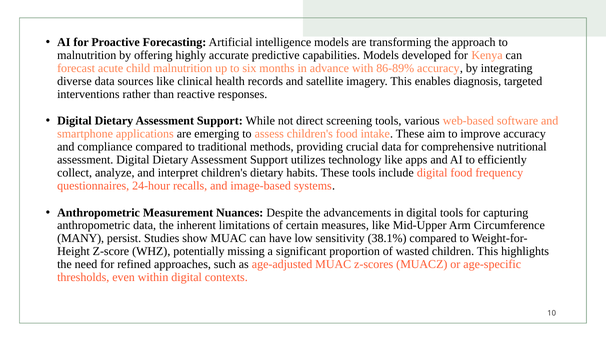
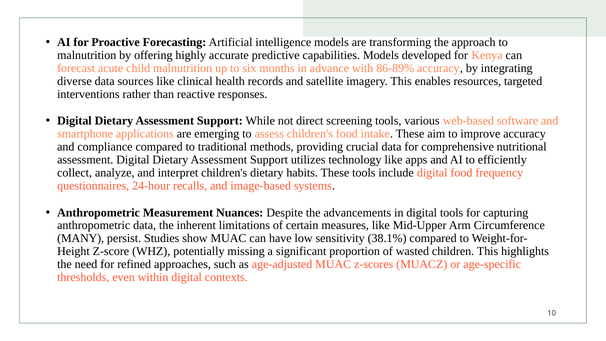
diagnosis: diagnosis -> resources
